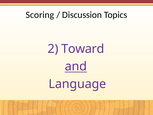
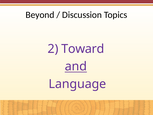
Scoring: Scoring -> Beyond
